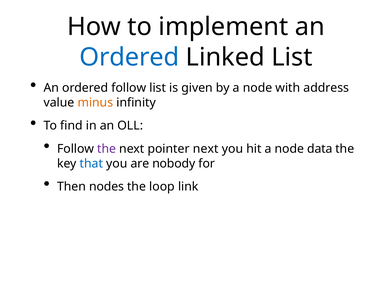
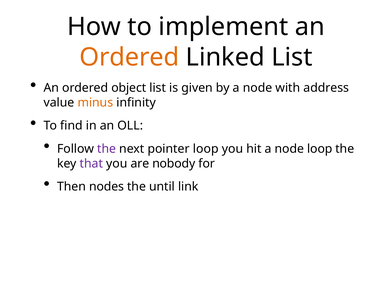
Ordered at (129, 57) colour: blue -> orange
ordered follow: follow -> object
pointer next: next -> loop
node data: data -> loop
that colour: blue -> purple
loop: loop -> until
